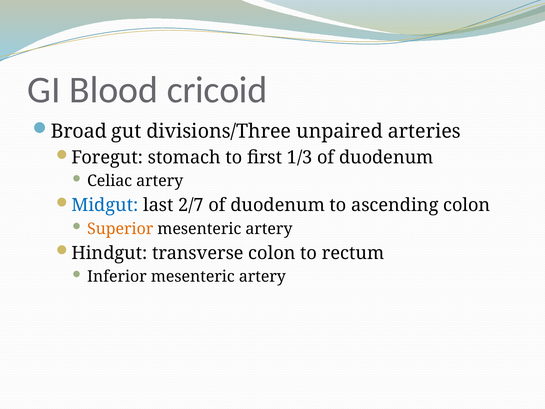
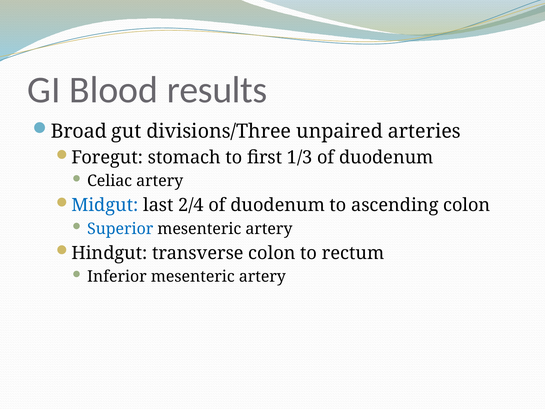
cricoid: cricoid -> results
2/7: 2/7 -> 2/4
Superior colour: orange -> blue
